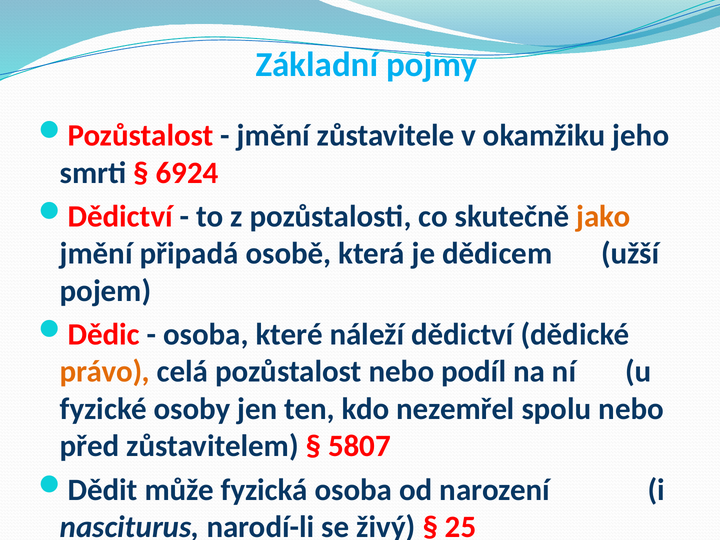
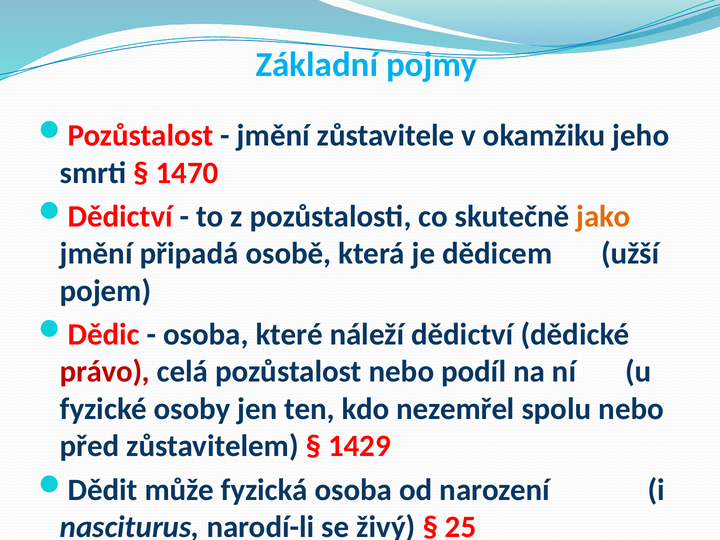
6924: 6924 -> 1470
právo colour: orange -> red
5807: 5807 -> 1429
